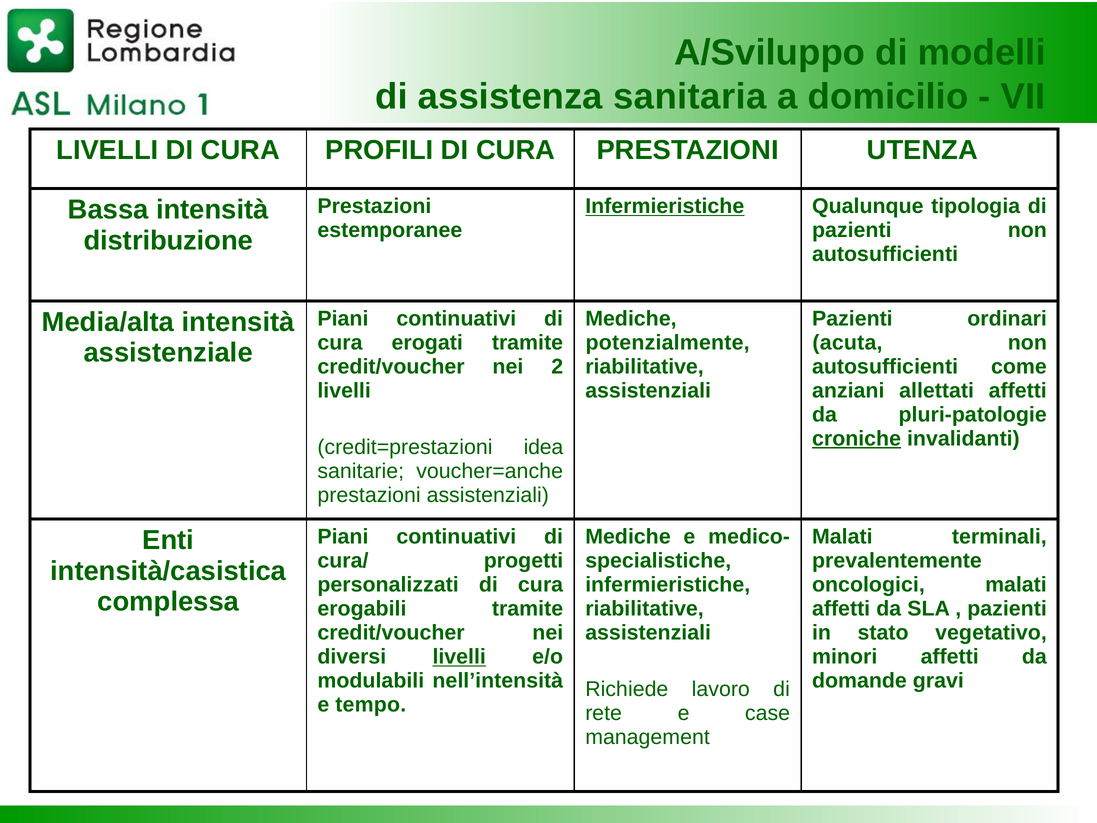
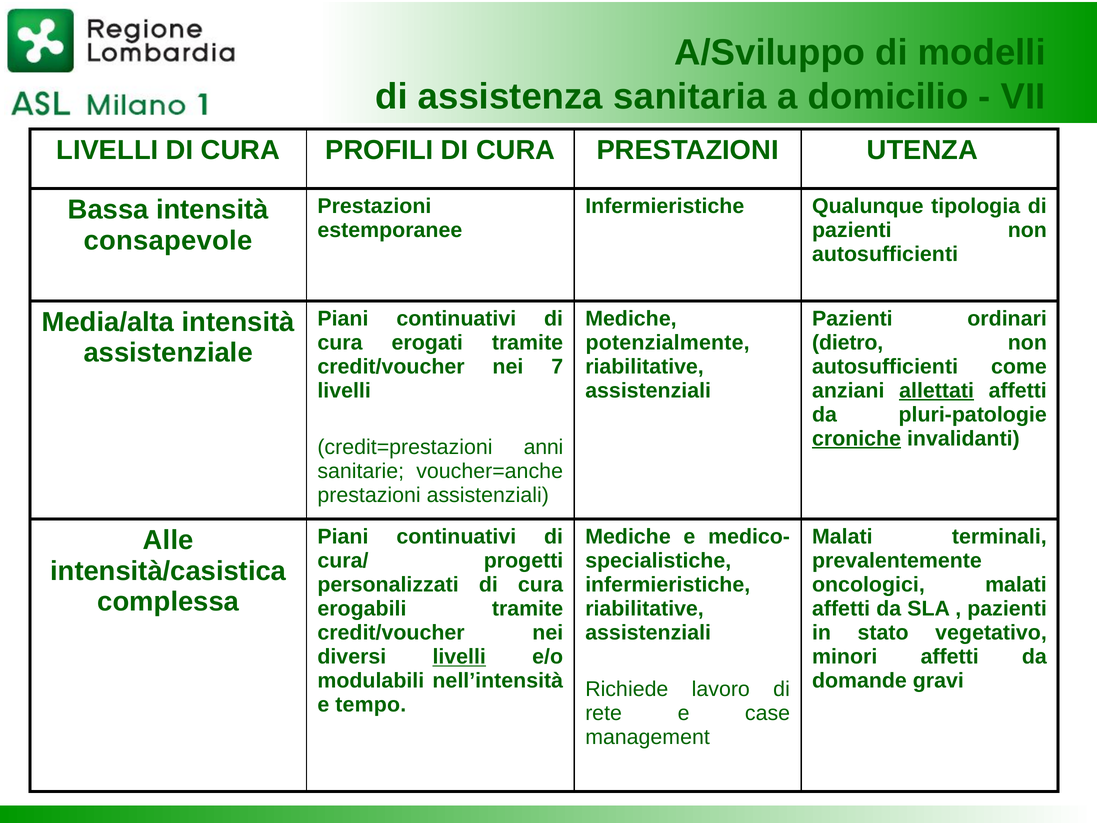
Infermieristiche at (665, 206) underline: present -> none
distribuzione: distribuzione -> consapevole
acuta: acuta -> dietro
2: 2 -> 7
allettati underline: none -> present
idea: idea -> anni
Enti: Enti -> Alle
